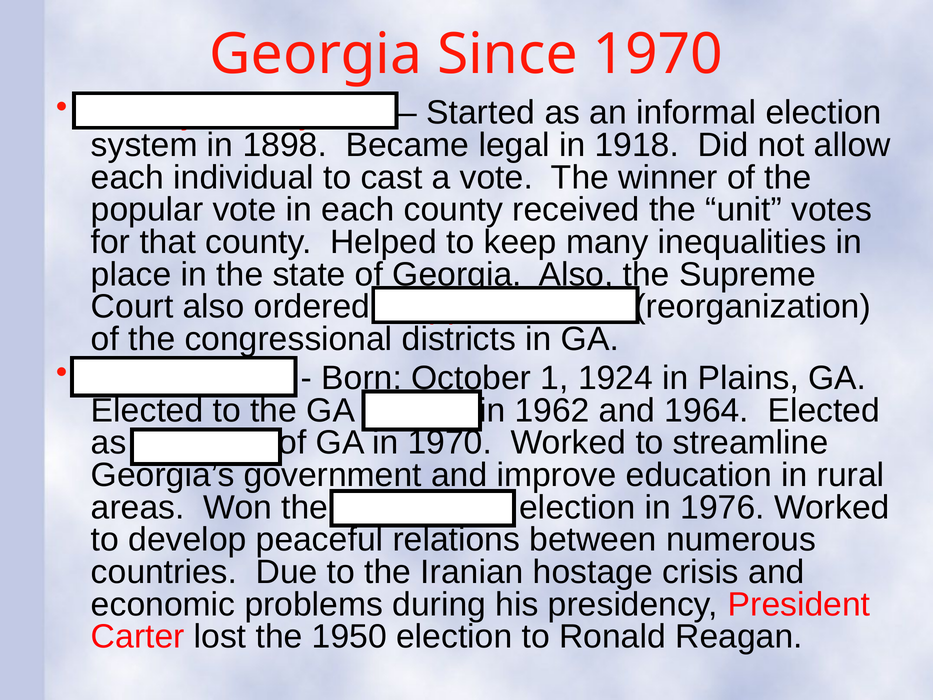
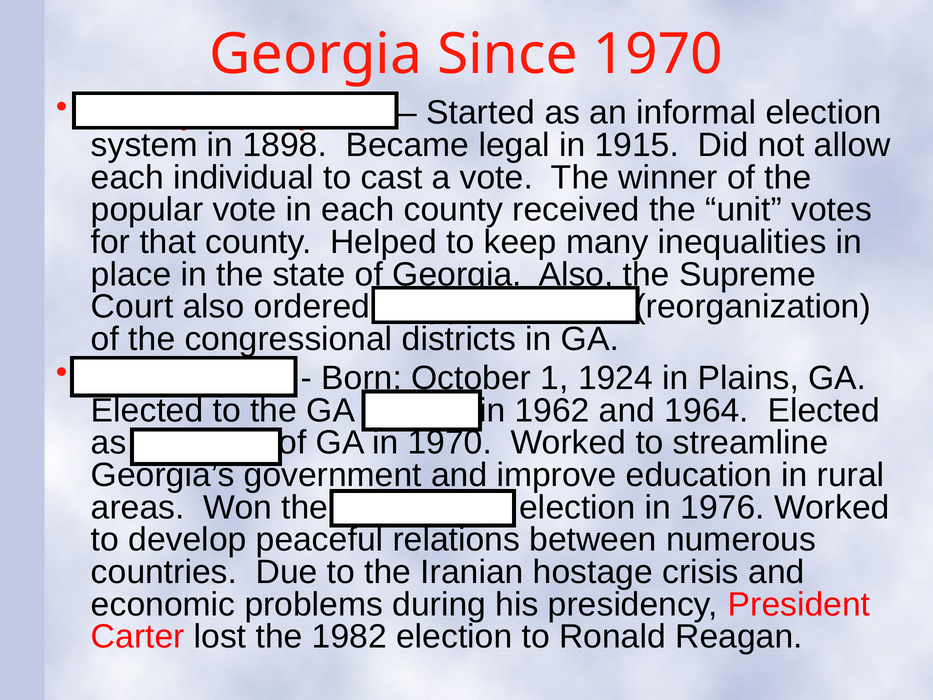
1918: 1918 -> 1915
1950: 1950 -> 1982
